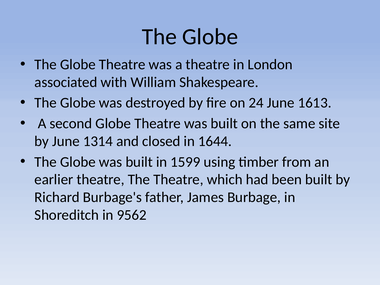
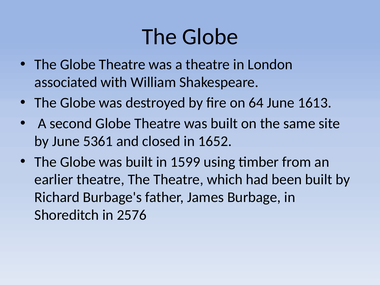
24: 24 -> 64
1314: 1314 -> 5361
1644: 1644 -> 1652
9562: 9562 -> 2576
